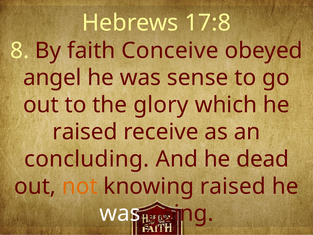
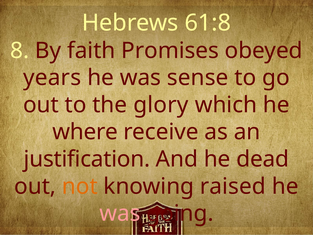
17:8: 17:8 -> 61:8
Conceive: Conceive -> Promises
angel: angel -> years
raised at (85, 132): raised -> where
concluding: concluding -> justification
was at (120, 213) colour: white -> pink
